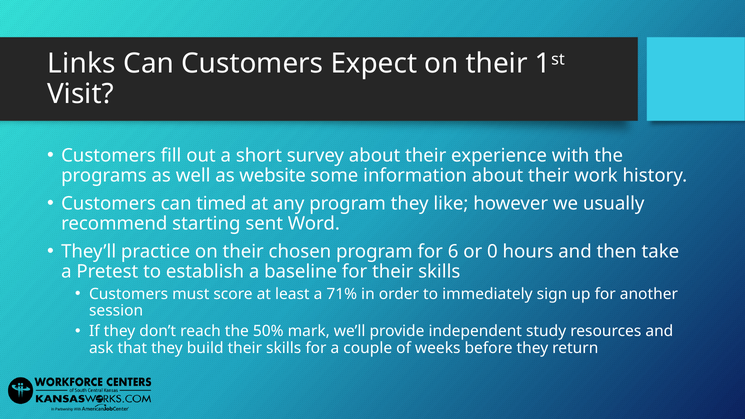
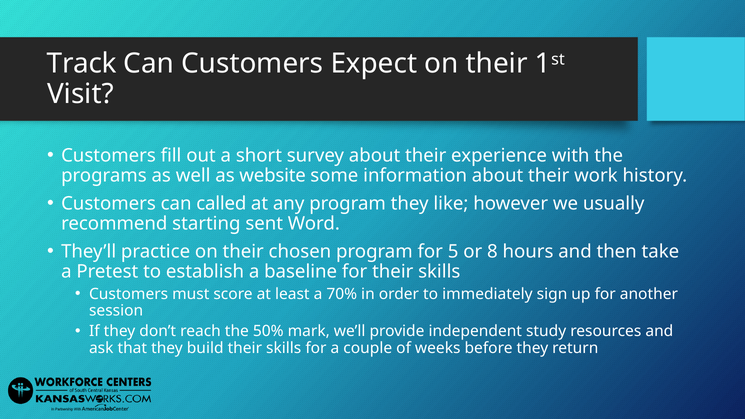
Links: Links -> Track
timed: timed -> called
6: 6 -> 5
0: 0 -> 8
71%: 71% -> 70%
